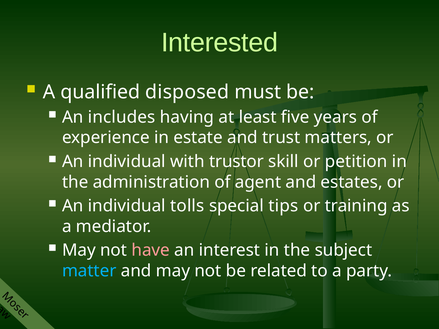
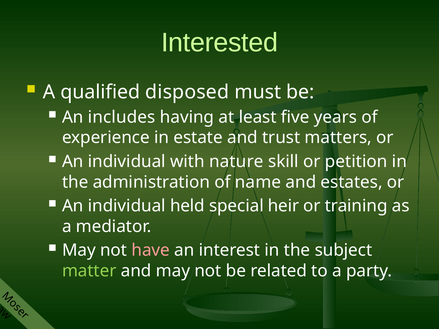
trustor: trustor -> nature
agent: agent -> name
tolls: tolls -> held
tips: tips -> heir
matter colour: light blue -> light green
